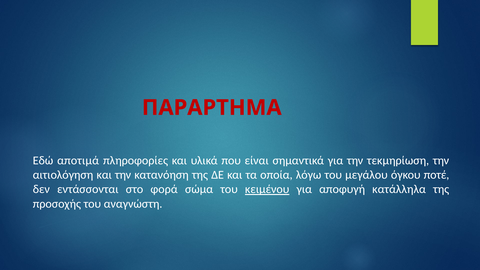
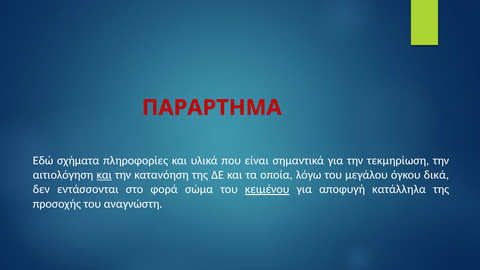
αποτιμά: αποτιμά -> σχήματα
και at (104, 175) underline: none -> present
ποτέ: ποτέ -> δικά
